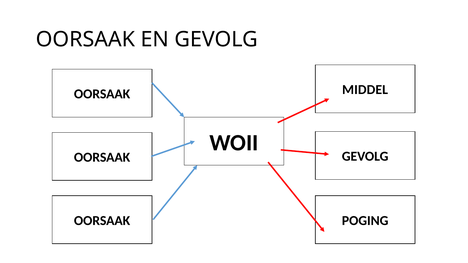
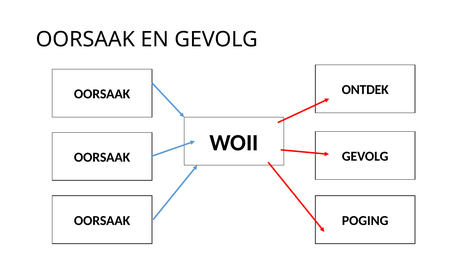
MIDDEL: MIDDEL -> ONTDEK
